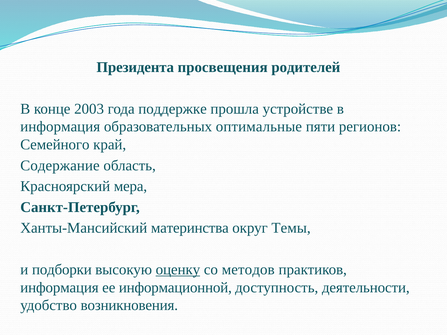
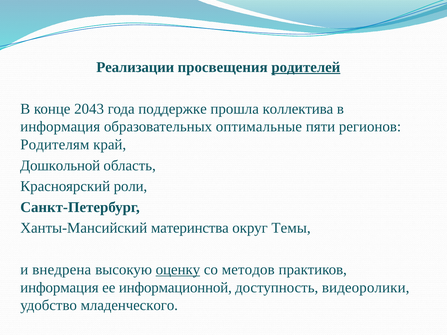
Президента: Президента -> Реализации
родителей underline: none -> present
2003: 2003 -> 2043
устройстве: устройстве -> коллектива
Семейного: Семейного -> Родителям
Содержание: Содержание -> Дошкольной
мера: мера -> роли
подборки: подборки -> внедрена
деятельности: деятельности -> видеоролики
возникновения: возникновения -> младенческого
